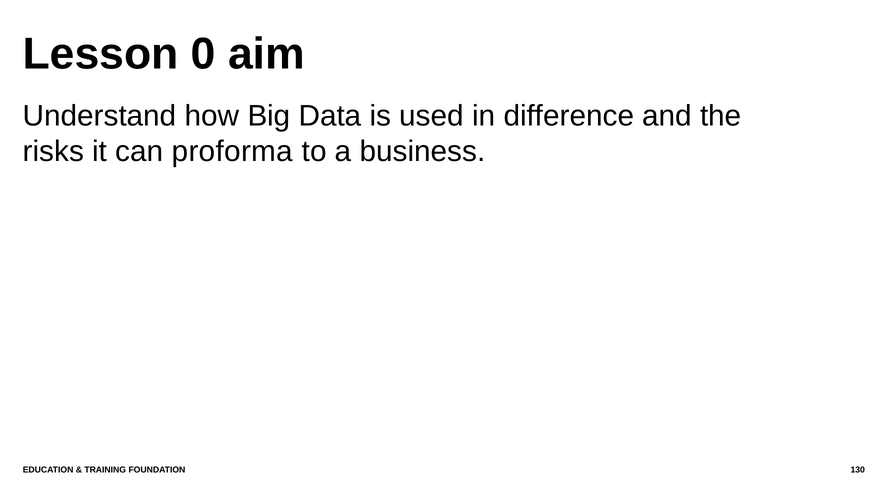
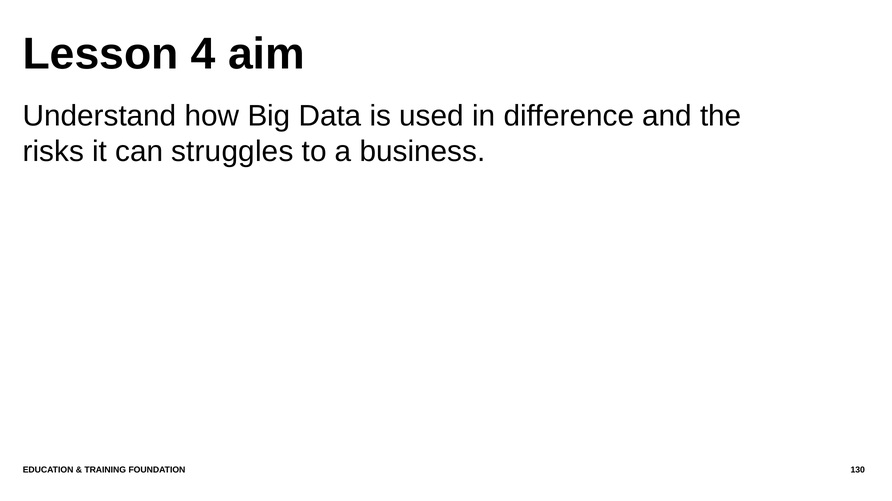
0: 0 -> 4
proforma: proforma -> struggles
